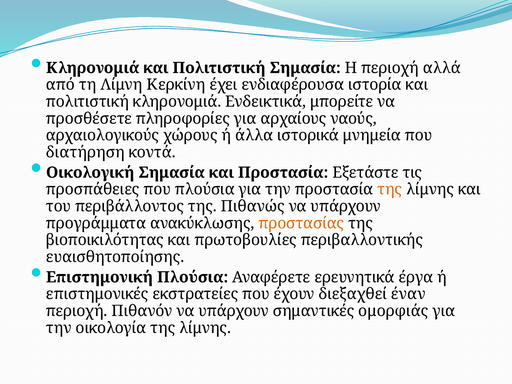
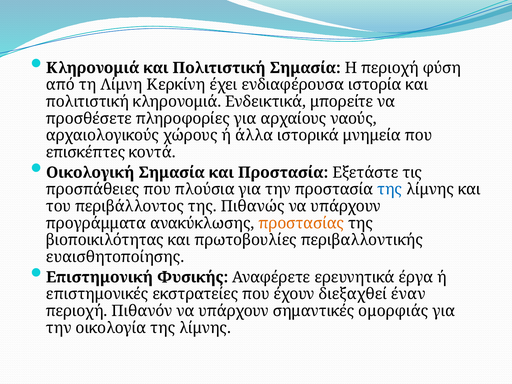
αλλά: αλλά -> φύση
διατήρηση: διατήρηση -> επισκέπτες
της at (390, 189) colour: orange -> blue
Επιστημονική Πλούσια: Πλούσια -> Φυσικής
